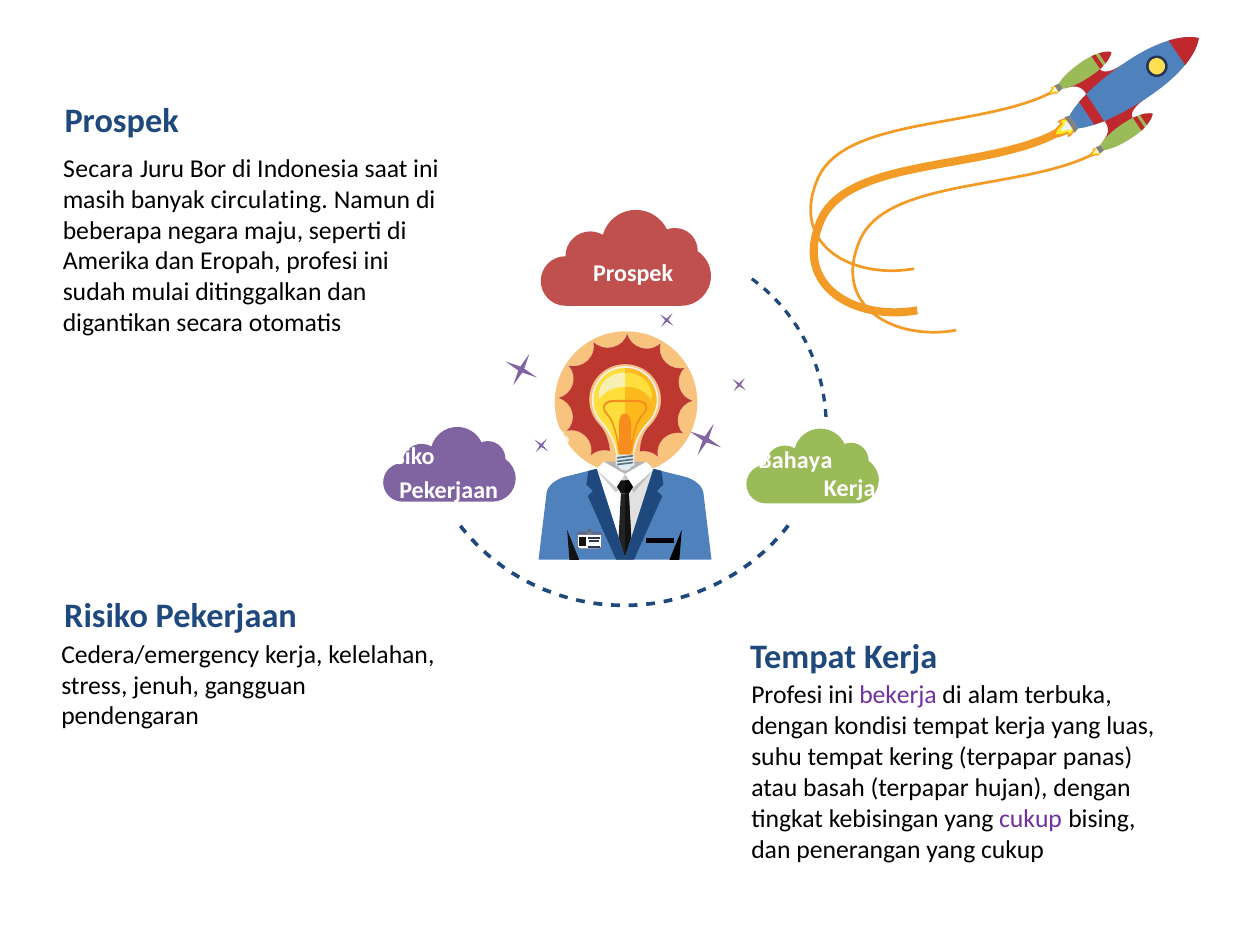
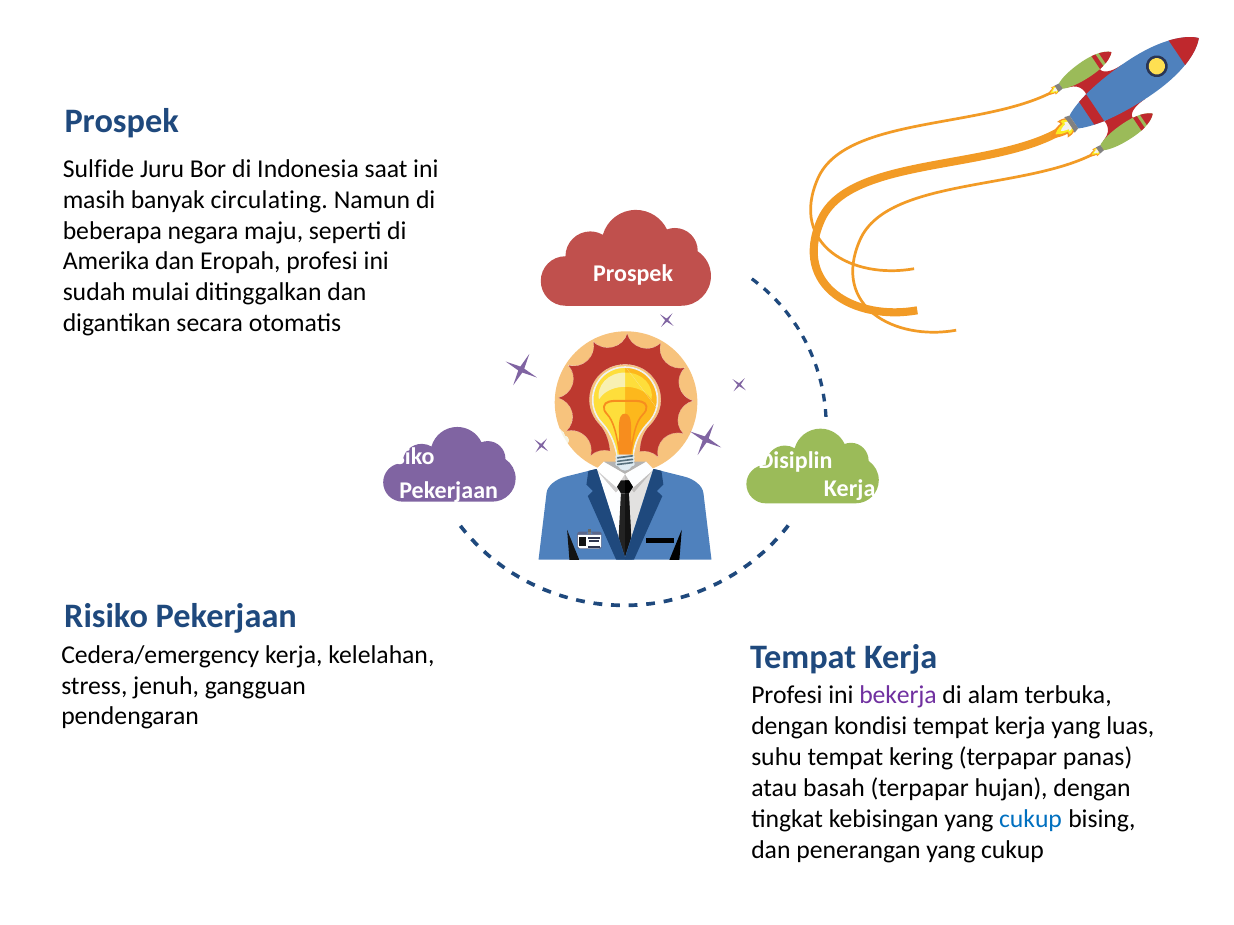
Secara at (98, 169): Secara -> Sulfide
Bahaya: Bahaya -> Disiplin
cukup at (1031, 819) colour: purple -> blue
